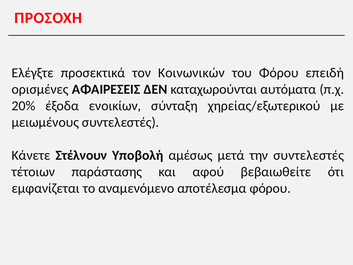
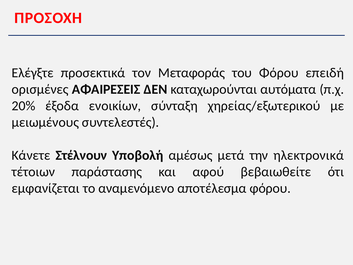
Κοινωνικών: Κοινωνικών -> Μεταφοράς
την συντελεστές: συντελεστές -> ηλεκτρονικά
